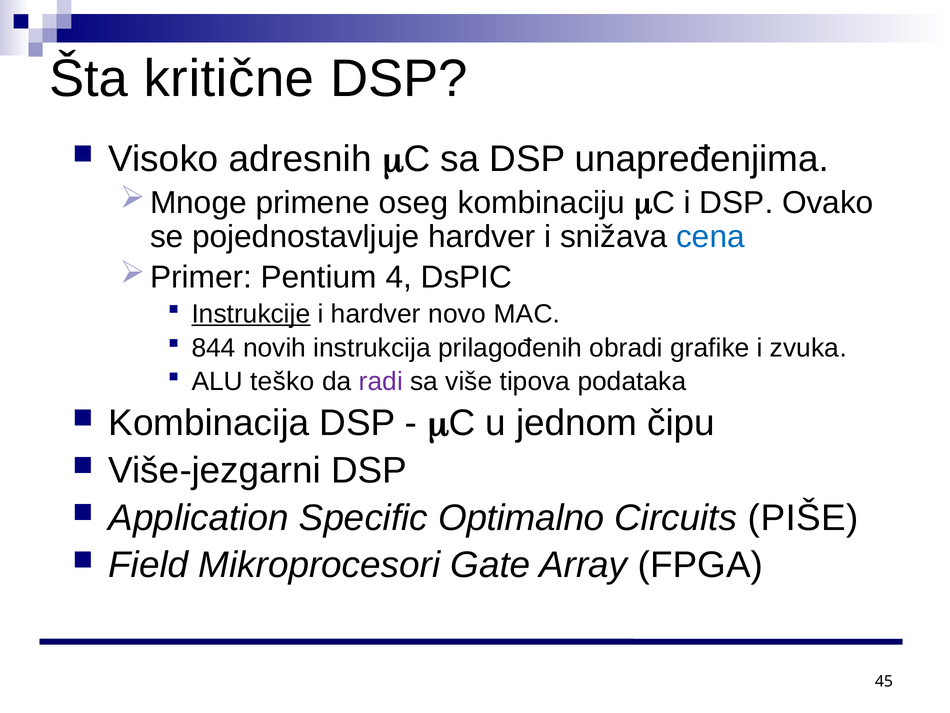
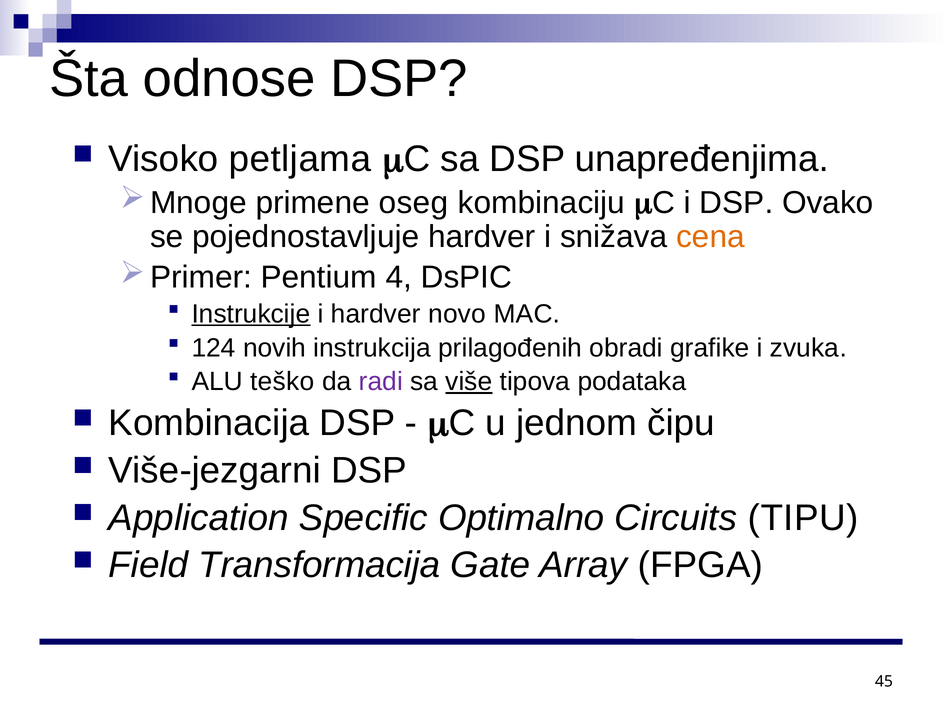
kritične: kritične -> odnose
adresnih: adresnih -> petljama
cena colour: blue -> orange
844: 844 -> 124
više underline: none -> present
PIŠE: PIŠE -> TIPU
Mikroprocesori: Mikroprocesori -> Transformacija
